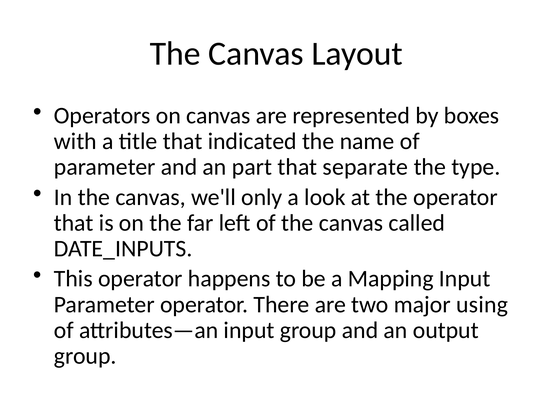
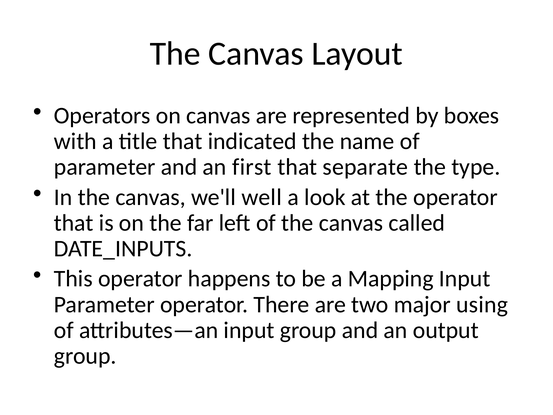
part: part -> first
only: only -> well
